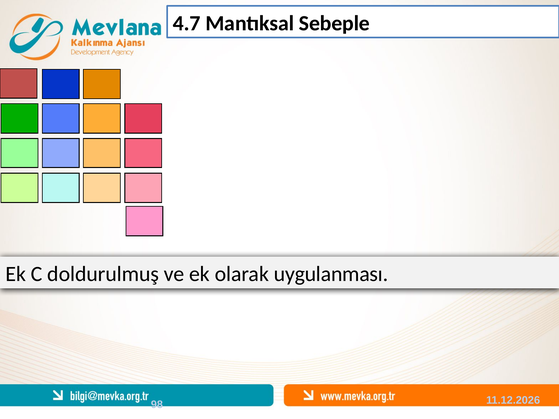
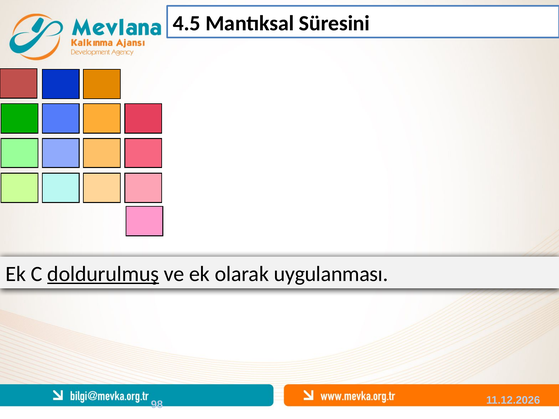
4.7: 4.7 -> 4.5
Sebeple: Sebeple -> Süresini
doldurulmuş underline: none -> present
